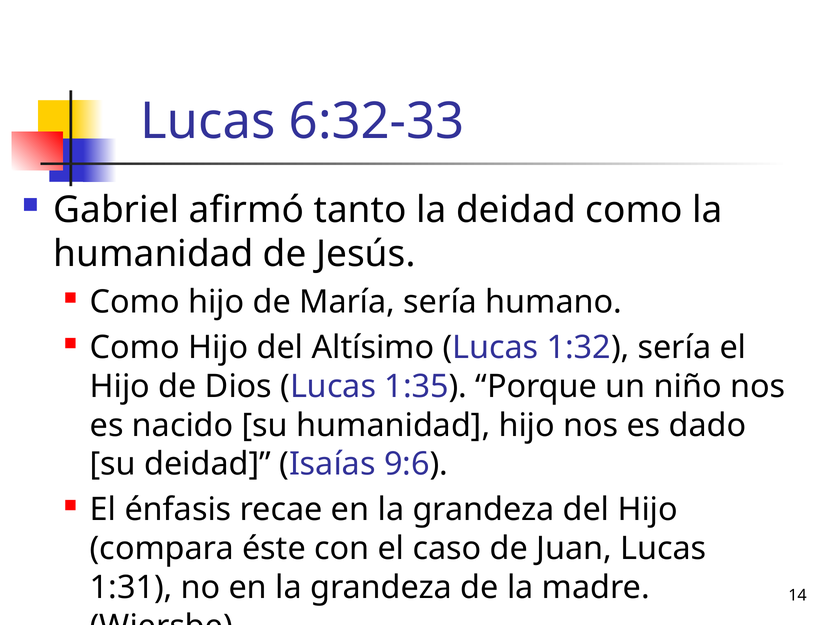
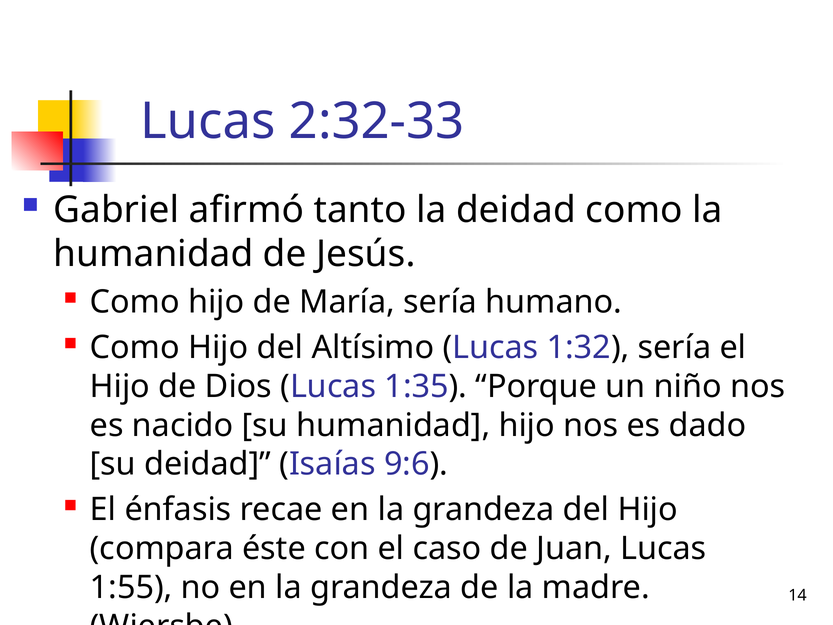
6:32-33: 6:32-33 -> 2:32-33
1:31: 1:31 -> 1:55
